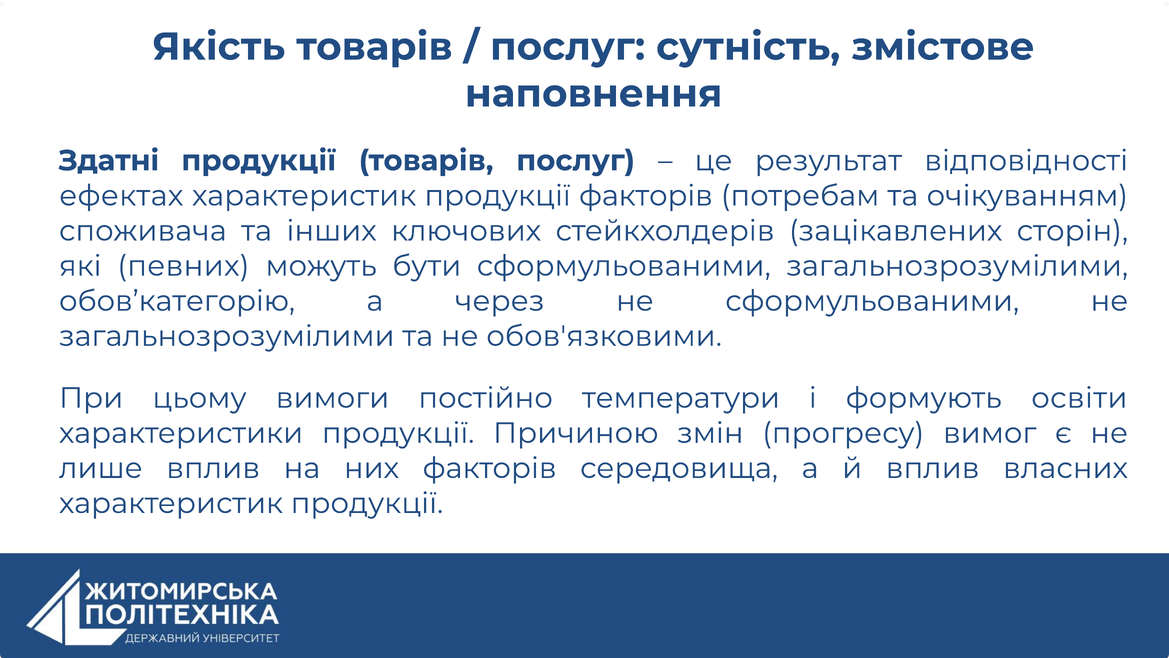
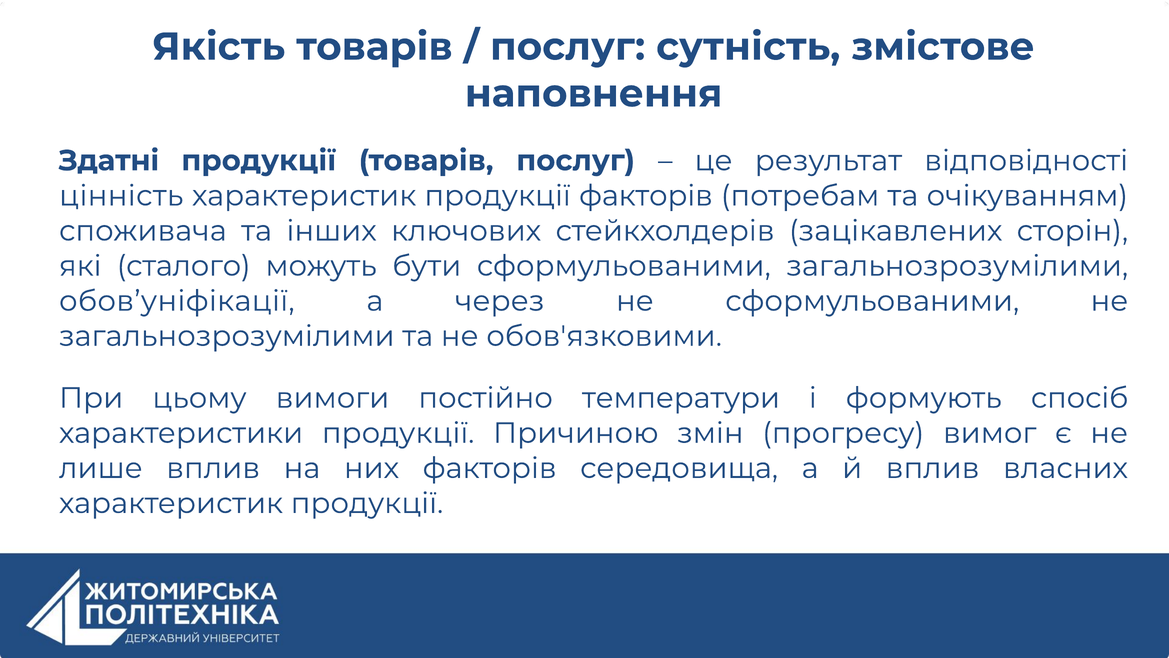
ефектах: ефектах -> цінність
певних: певних -> сталого
обов’категорію: обов’категорію -> обов’уніфікації
освіти: освіти -> спосіб
